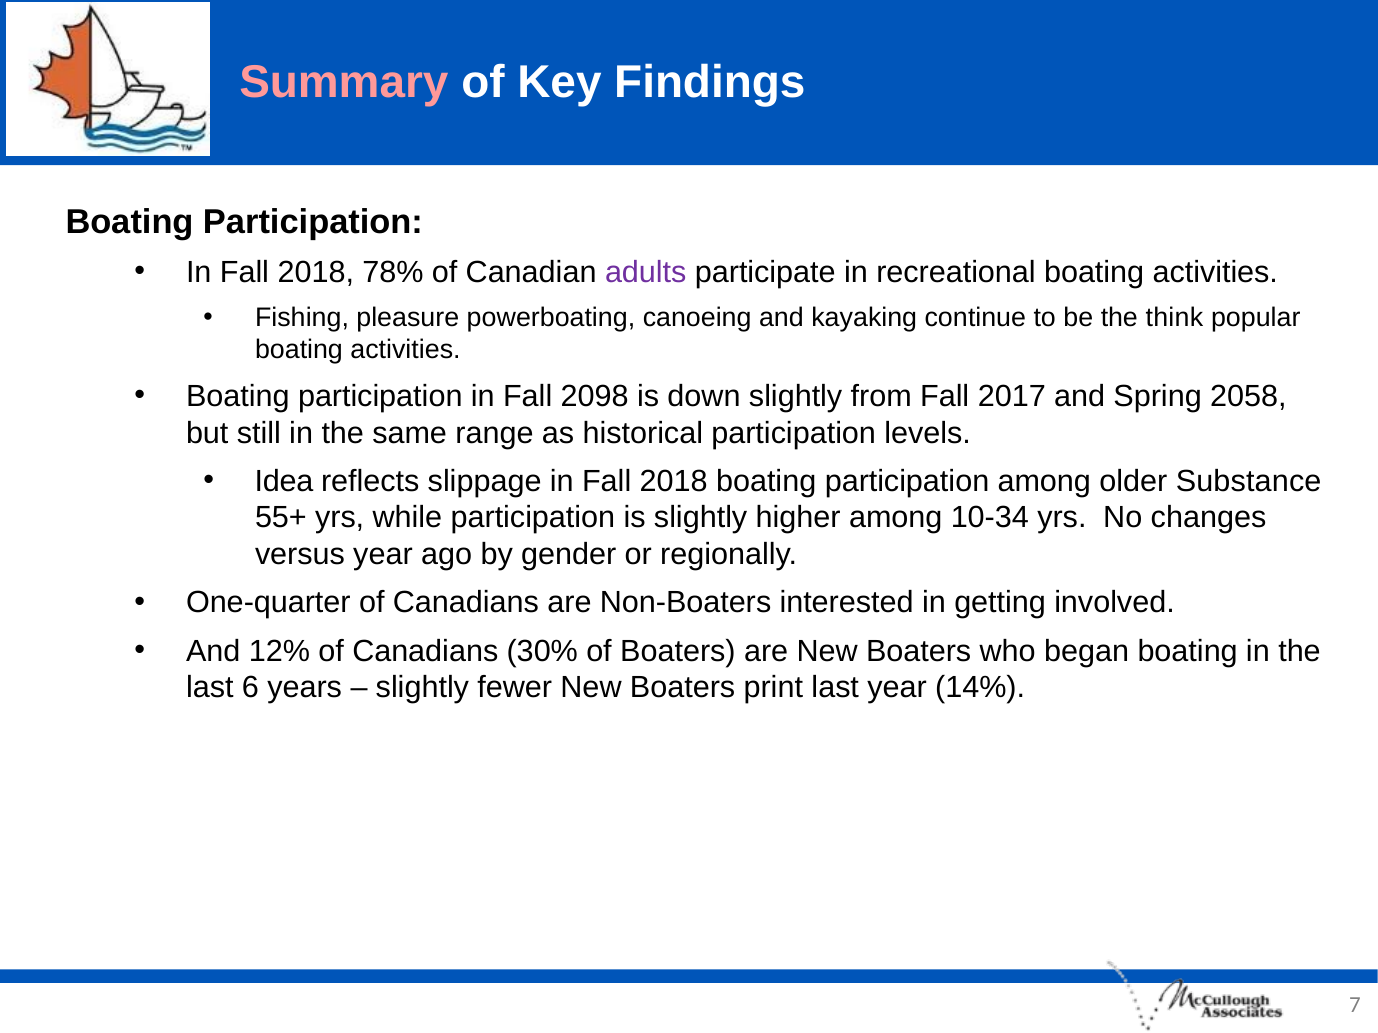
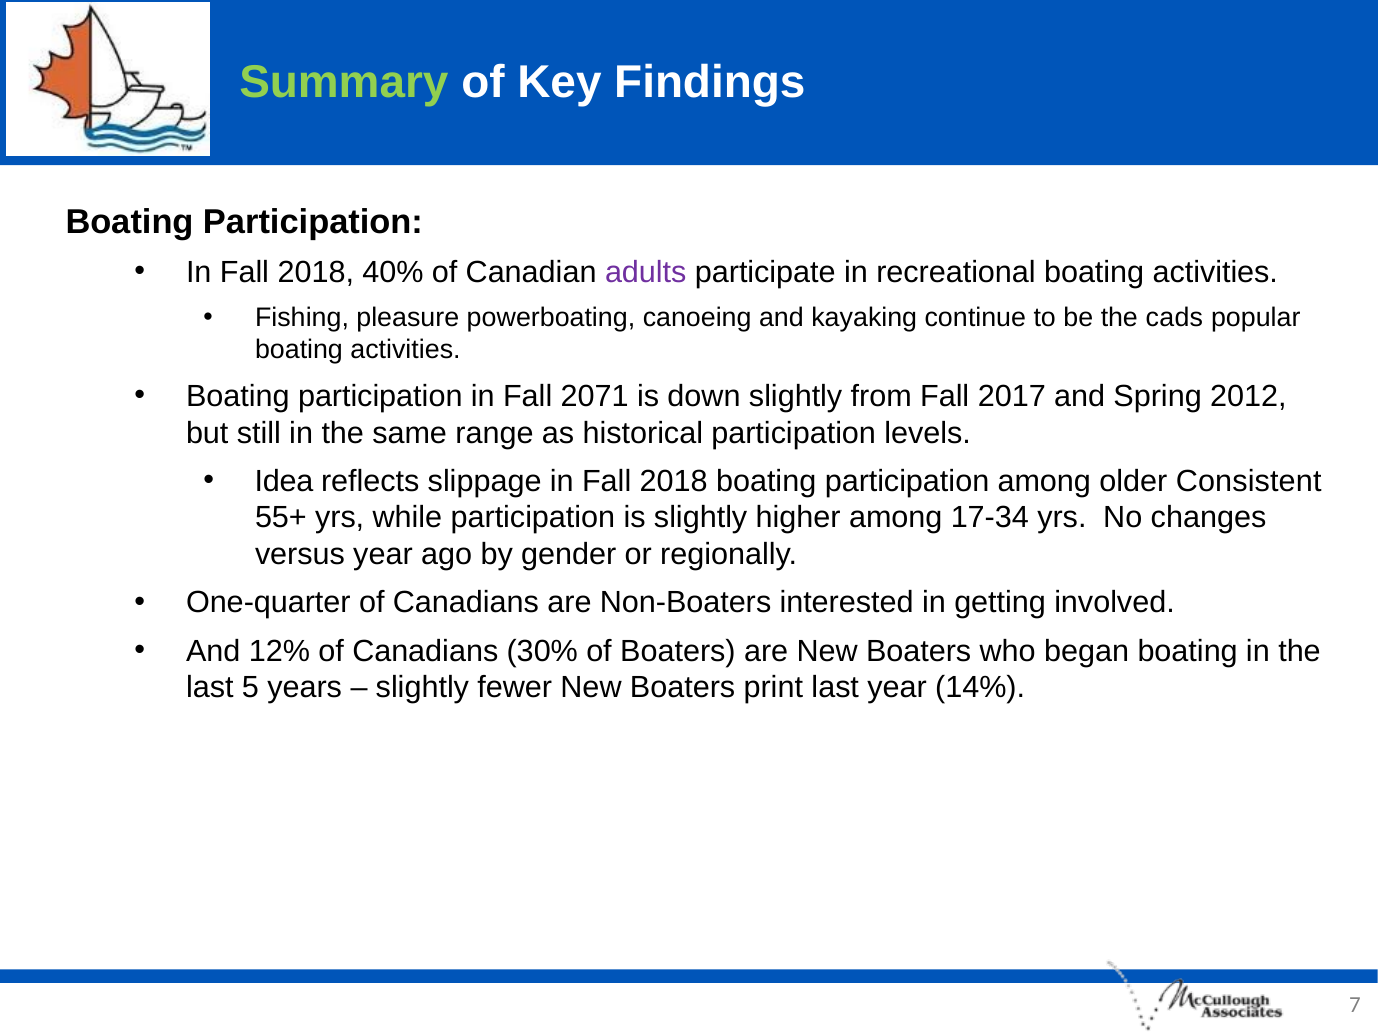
Summary colour: pink -> light green
78%: 78% -> 40%
think: think -> cads
2098: 2098 -> 2071
2058: 2058 -> 2012
Substance: Substance -> Consistent
10-34: 10-34 -> 17-34
6: 6 -> 5
